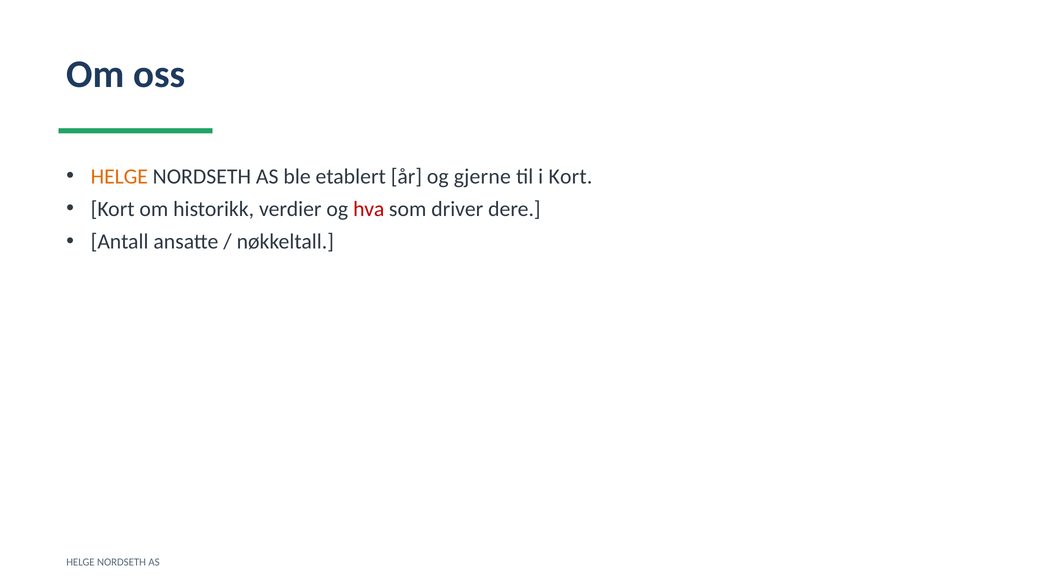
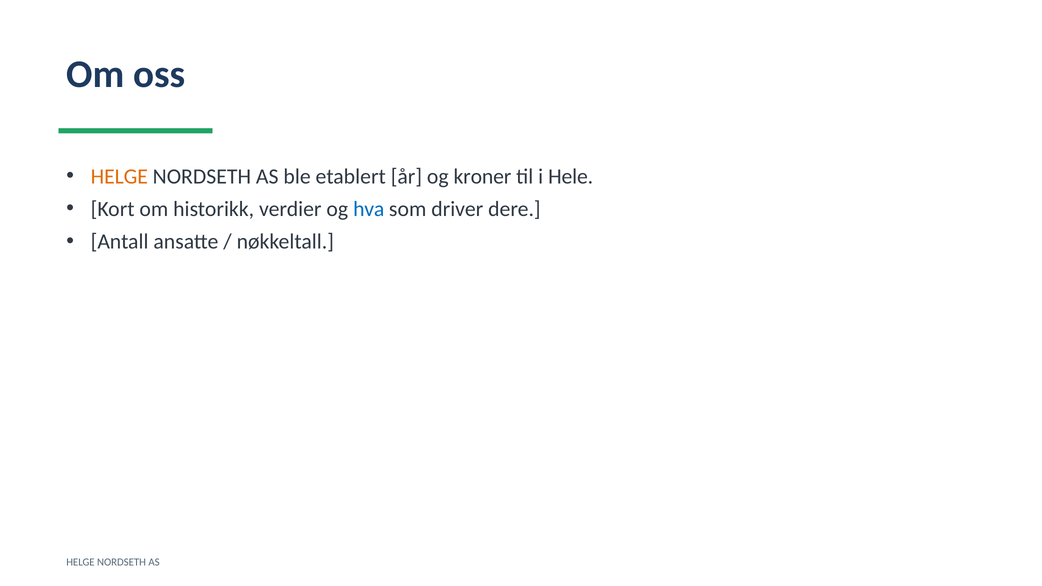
gjerne: gjerne -> kroner
i Kort: Kort -> Hele
hva colour: red -> blue
